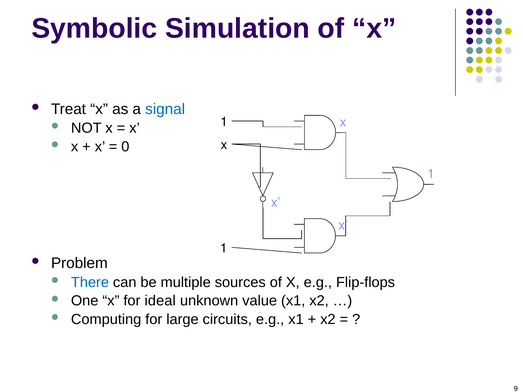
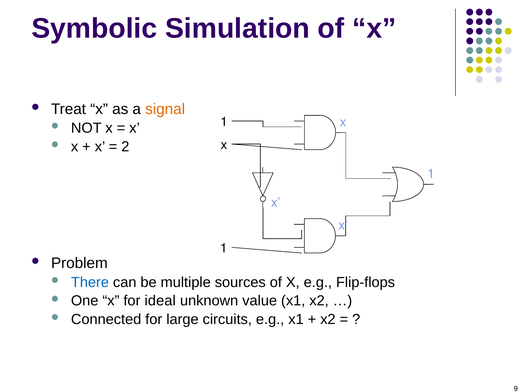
signal colour: blue -> orange
0: 0 -> 2
Computing: Computing -> Connected
